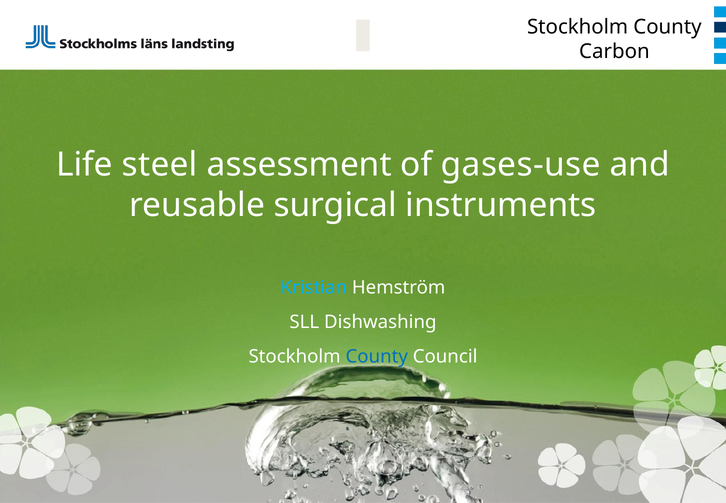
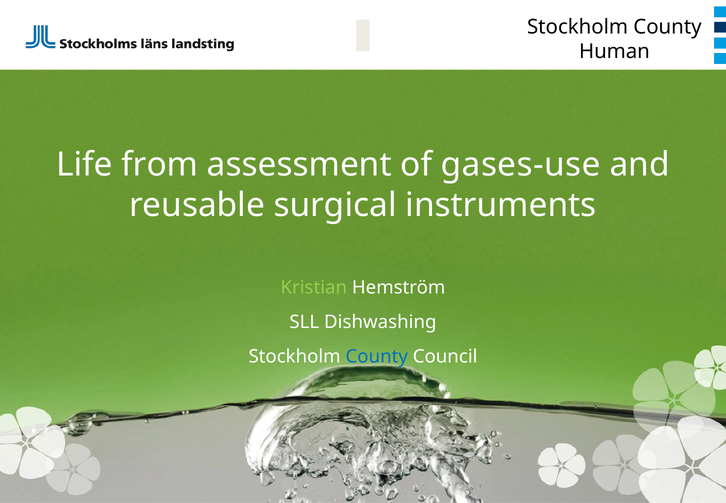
Carbon: Carbon -> Human
steel: steel -> from
Kristian colour: light blue -> light green
